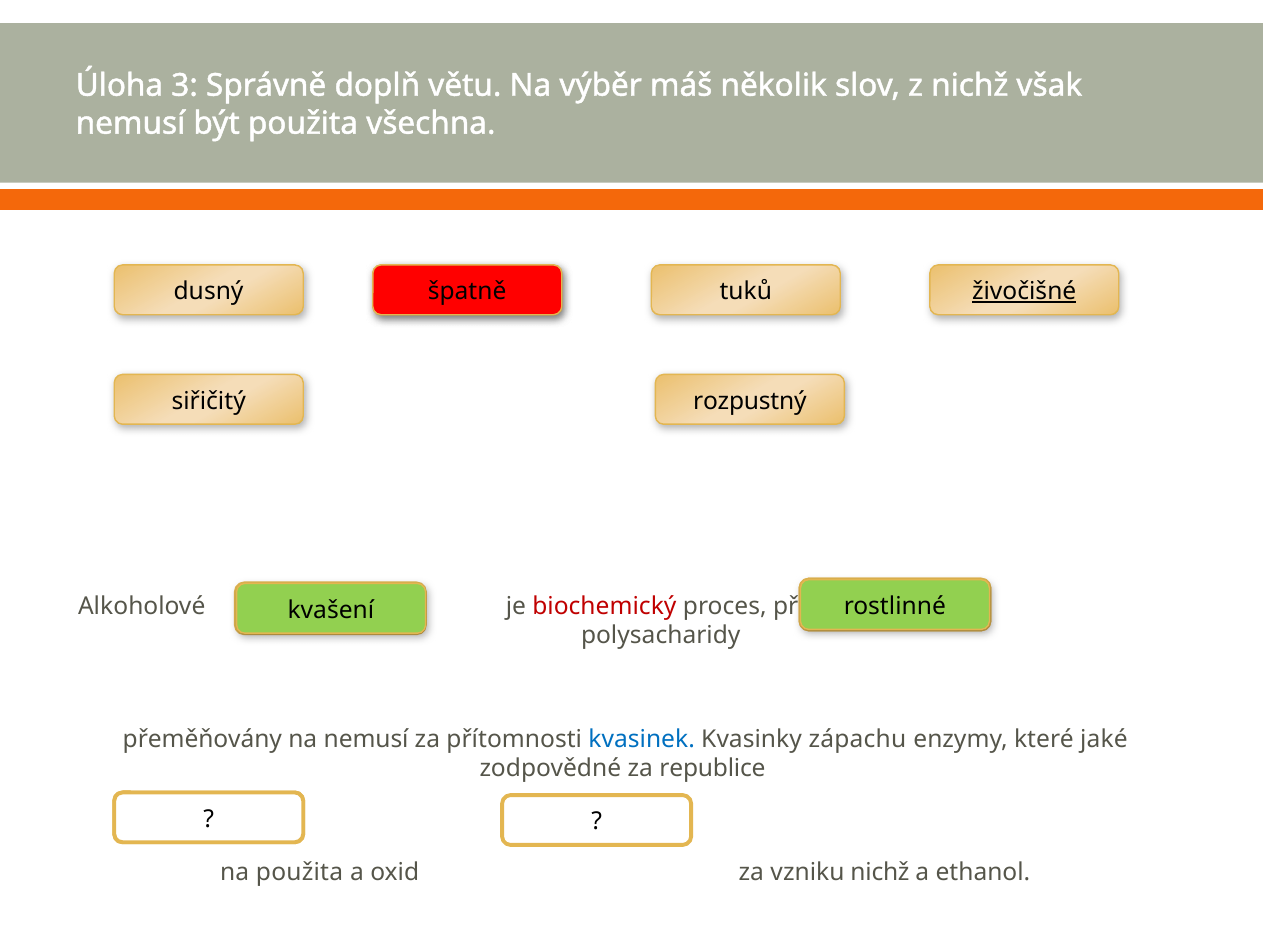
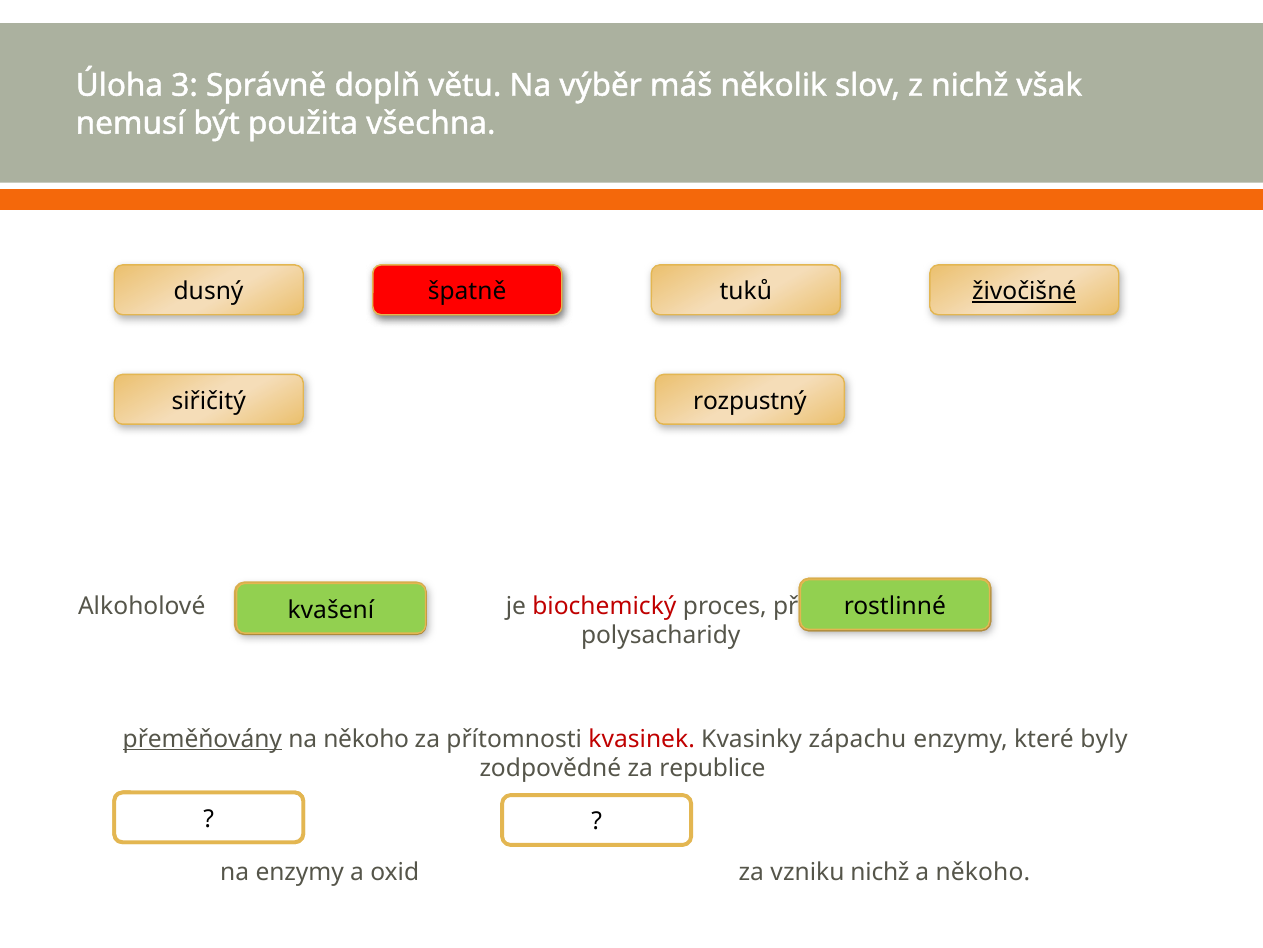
přeměňovány underline: none -> present
na nemusí: nemusí -> někoho
kvasinek colour: blue -> red
jaké: jaké -> byly
na použita: použita -> enzymy
a ethanol: ethanol -> někoho
